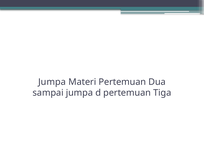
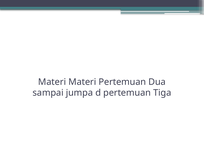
Jumpa at (52, 82): Jumpa -> Materi
